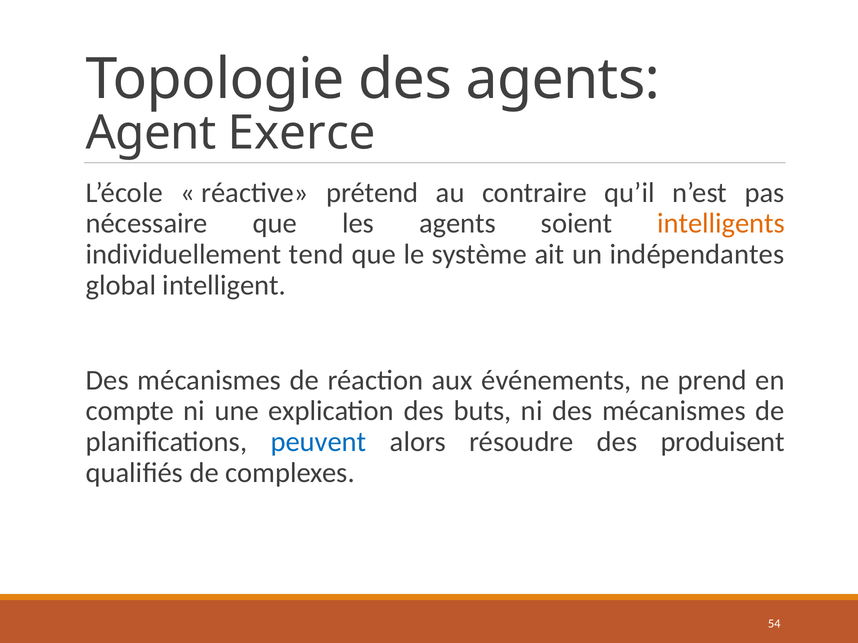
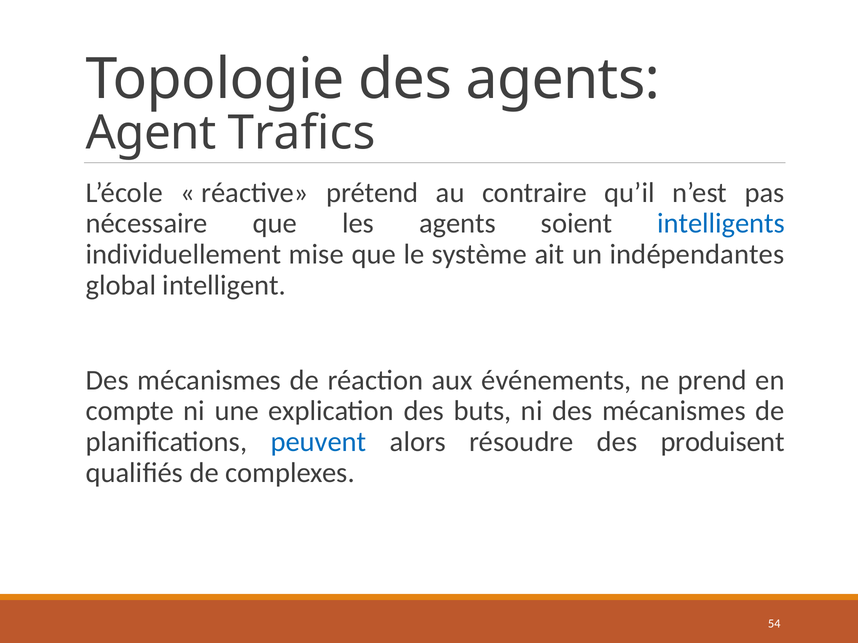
Exerce: Exerce -> Trafics
intelligents colour: orange -> blue
tend: tend -> mise
